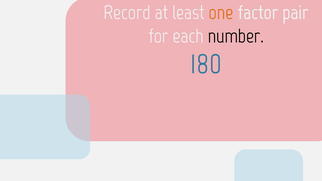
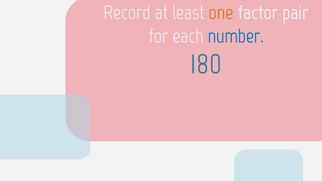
number colour: black -> blue
